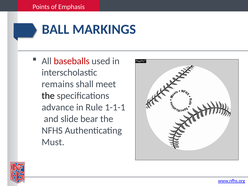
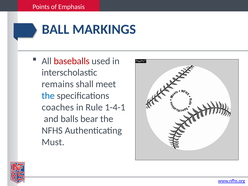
the at (48, 96) colour: black -> blue
advance: advance -> coaches
1-1-1: 1-1-1 -> 1-4-1
slide: slide -> balls
